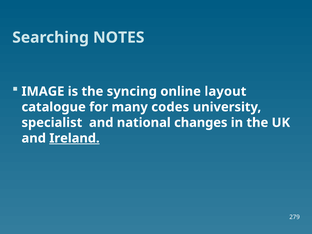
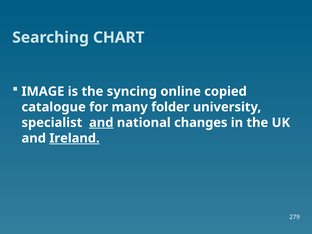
NOTES: NOTES -> CHART
layout: layout -> copied
codes: codes -> folder
and at (101, 123) underline: none -> present
